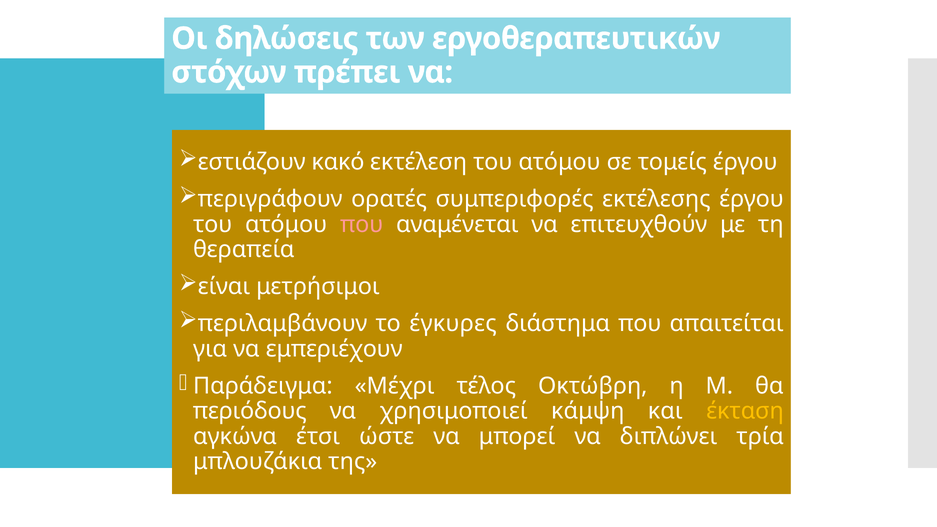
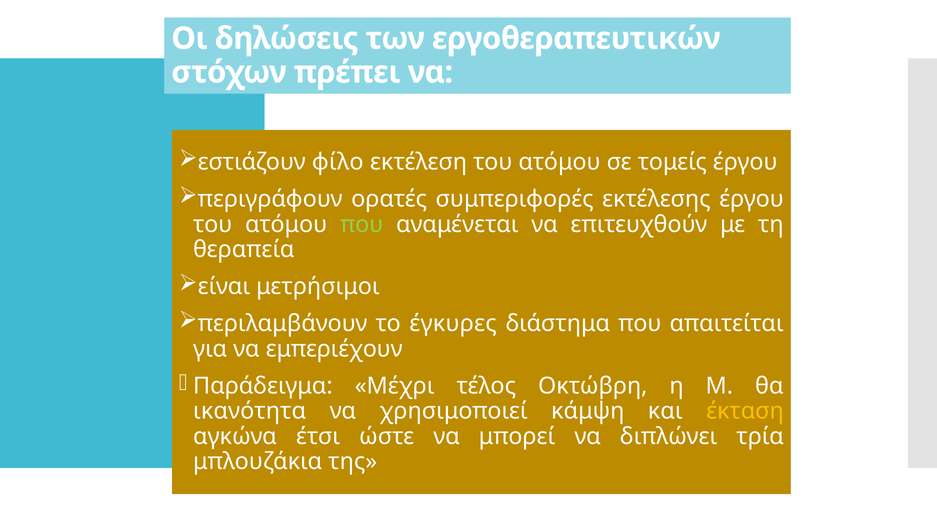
κακό: κακό -> φίλο
που at (362, 224) colour: pink -> light green
περιόδους: περιόδους -> ικανότητα
